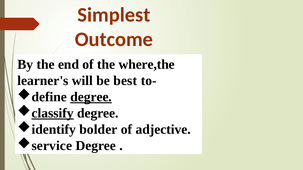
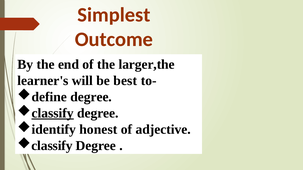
where,the: where,the -> larger,the
degree at (91, 97) underline: present -> none
bolder: bolder -> honest
service at (52, 146): service -> classify
